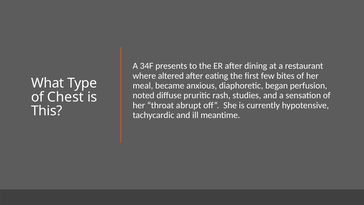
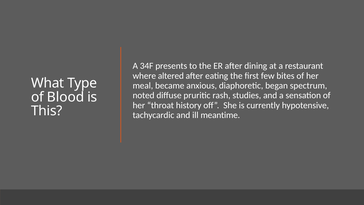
perfusion: perfusion -> spectrum
Chest: Chest -> Blood
abrupt: abrupt -> history
